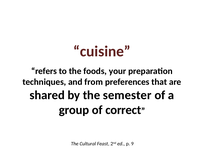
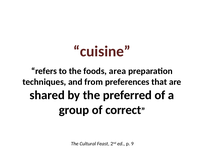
your: your -> area
semester: semester -> preferred
